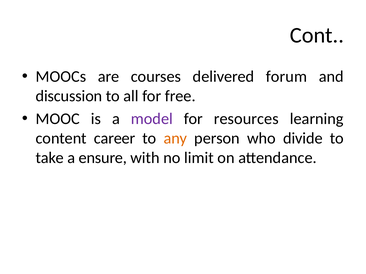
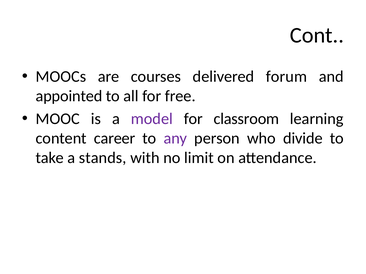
discussion: discussion -> appointed
resources: resources -> classroom
any colour: orange -> purple
ensure: ensure -> stands
